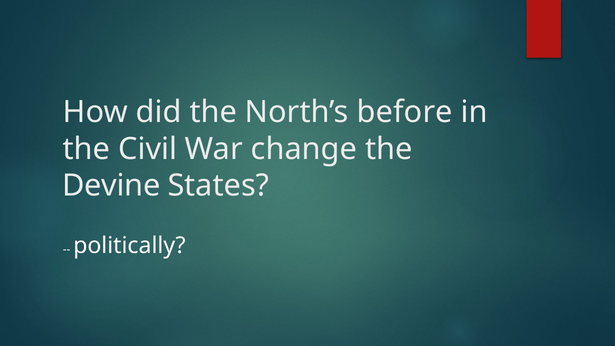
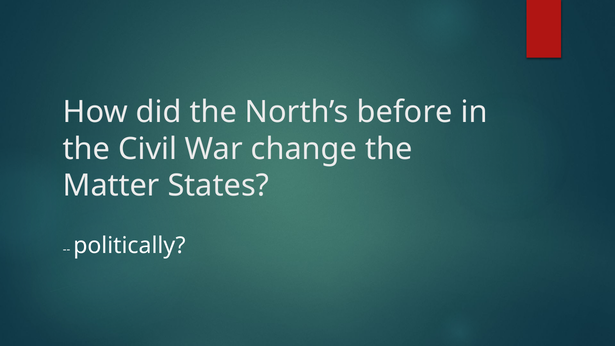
Devine: Devine -> Matter
